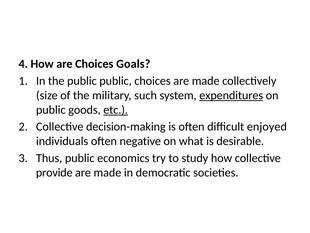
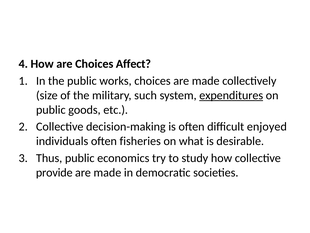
Goals: Goals -> Affect
public public: public -> works
etc underline: present -> none
negative: negative -> fisheries
